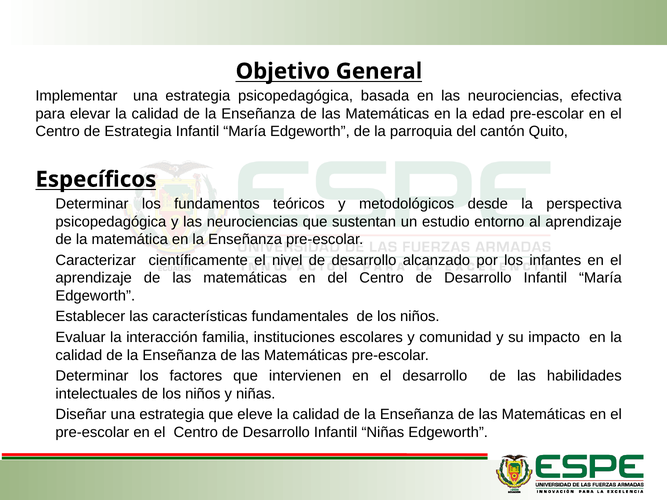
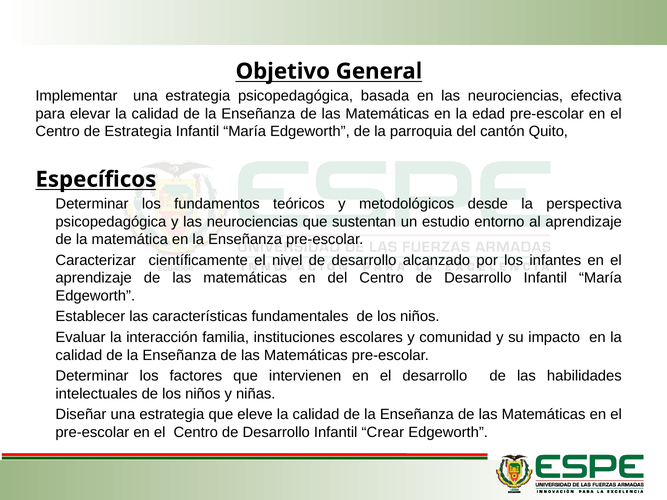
Infantil Niñas: Niñas -> Crear
